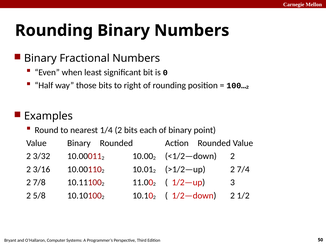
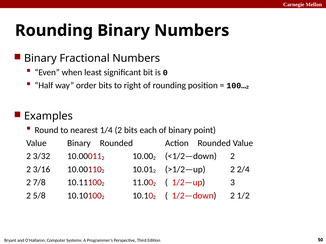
those: those -> order
7/4: 7/4 -> 2/4
